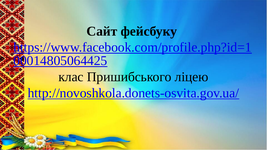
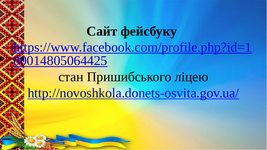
клас: клас -> стан
